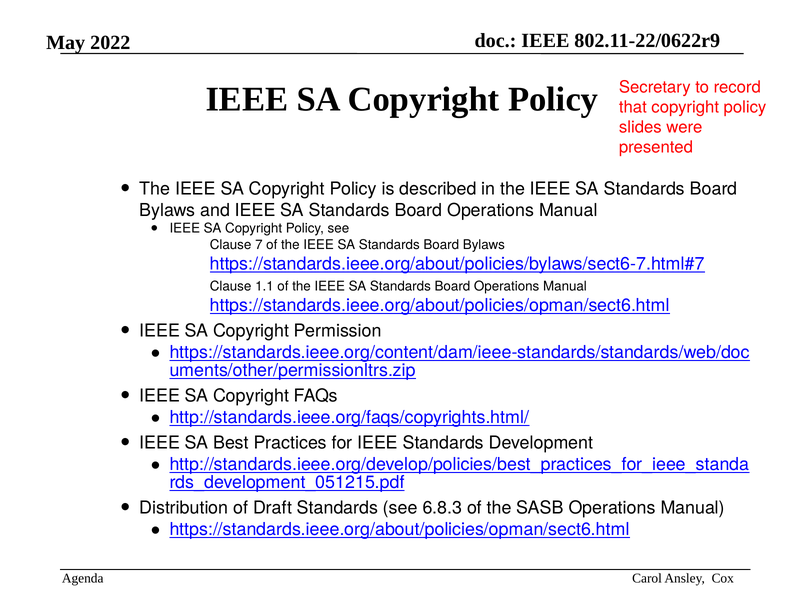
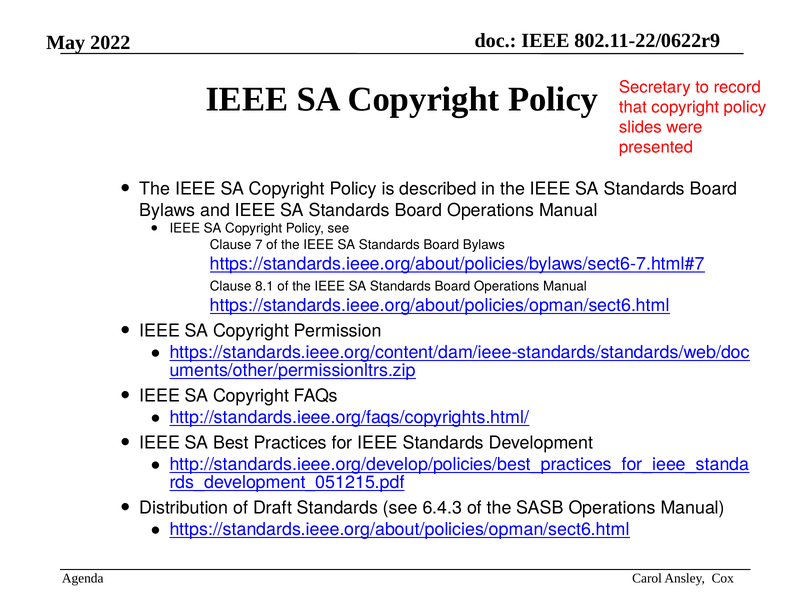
1.1: 1.1 -> 8.1
6.8.3: 6.8.3 -> 6.4.3
